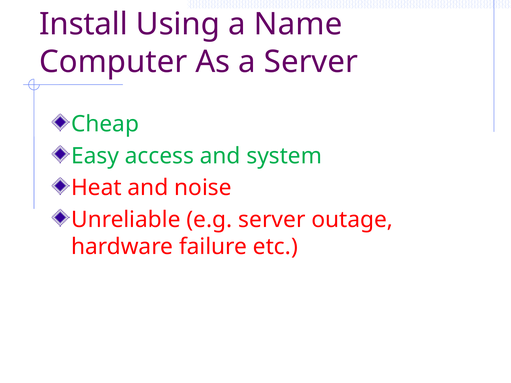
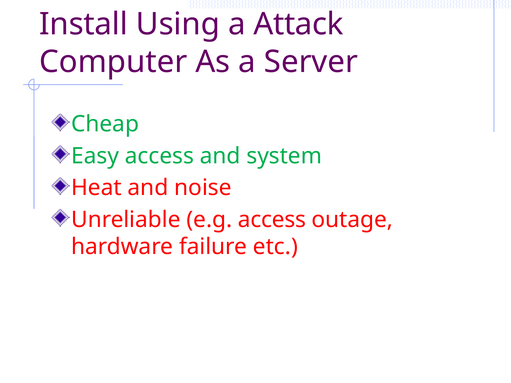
Name: Name -> Attack
e.g server: server -> access
